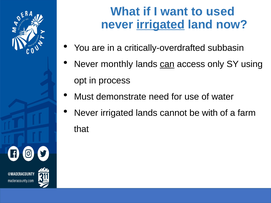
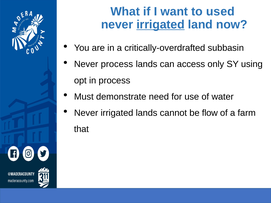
Never monthly: monthly -> process
can underline: present -> none
with: with -> flow
